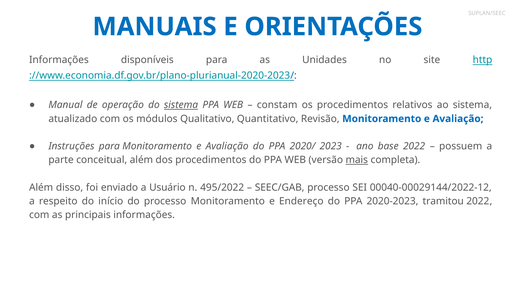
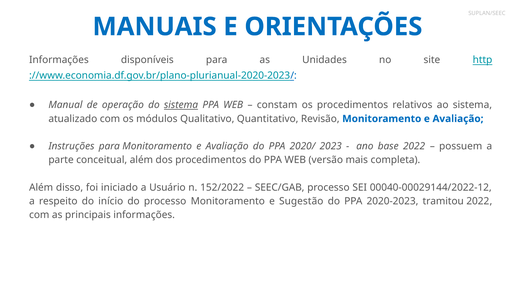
mais underline: present -> none
enviado: enviado -> iniciado
495/2022: 495/2022 -> 152/2022
Endereço: Endereço -> Sugestão
